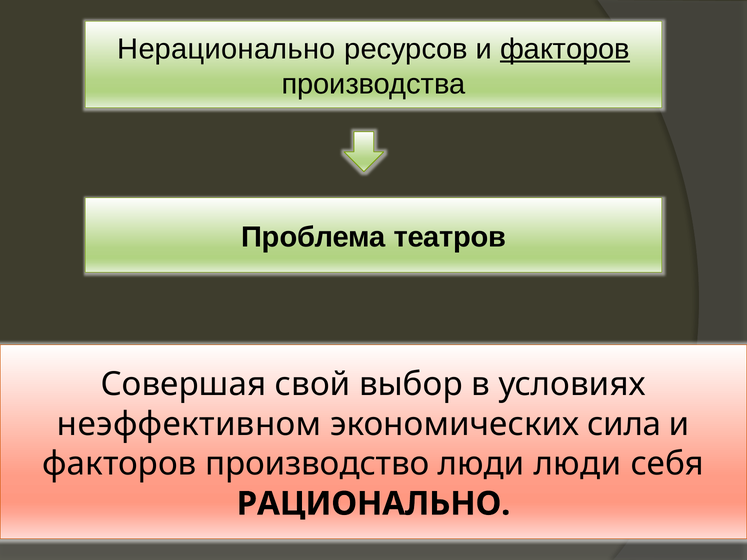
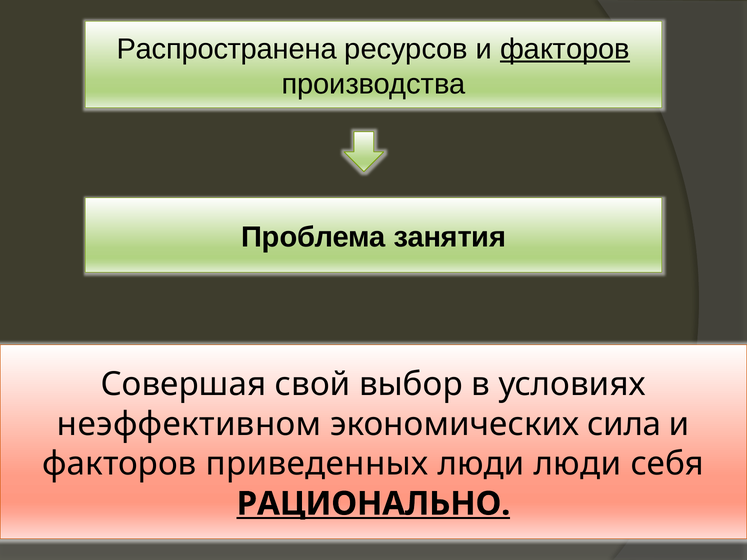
Нерационально: Нерационально -> Распространена
театров: театров -> занятия
производство: производство -> приведенных
РАЦИОНАЛЬНО underline: none -> present
